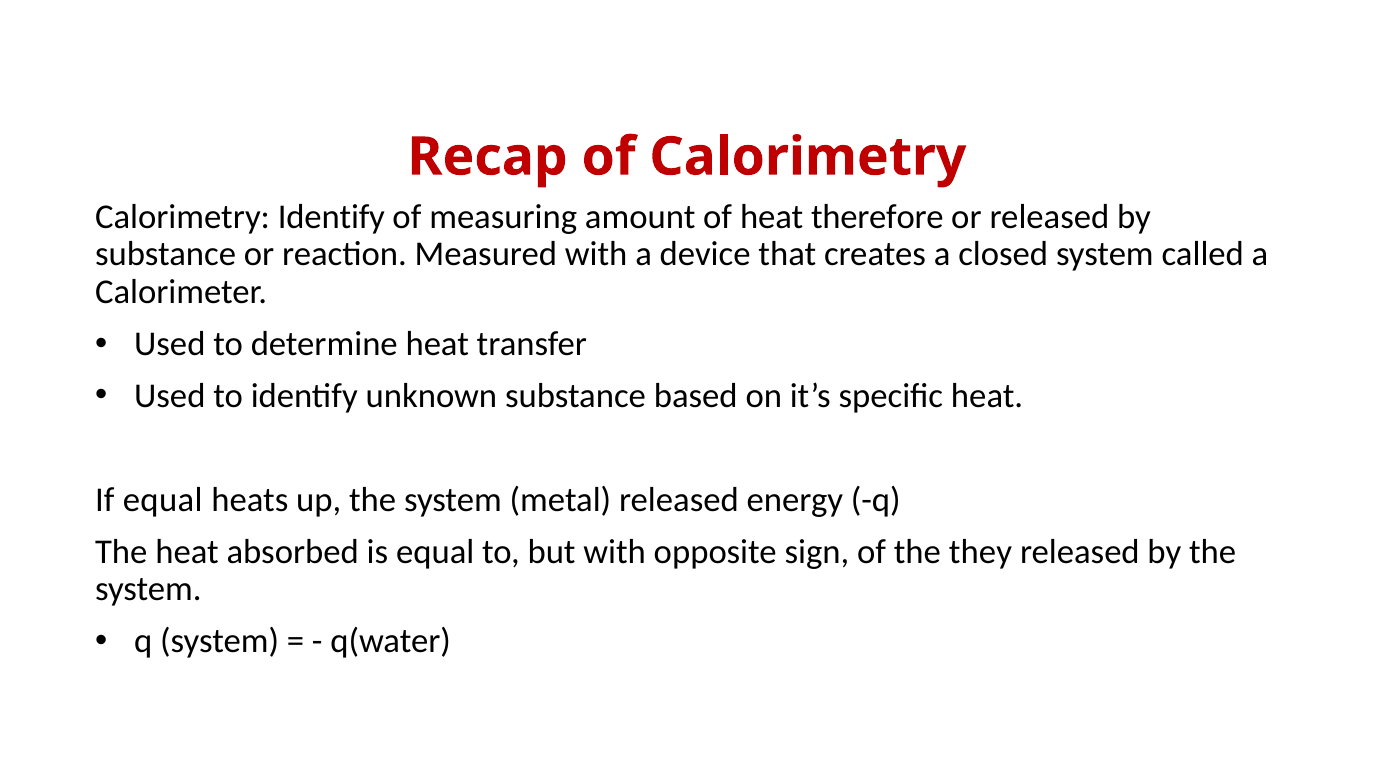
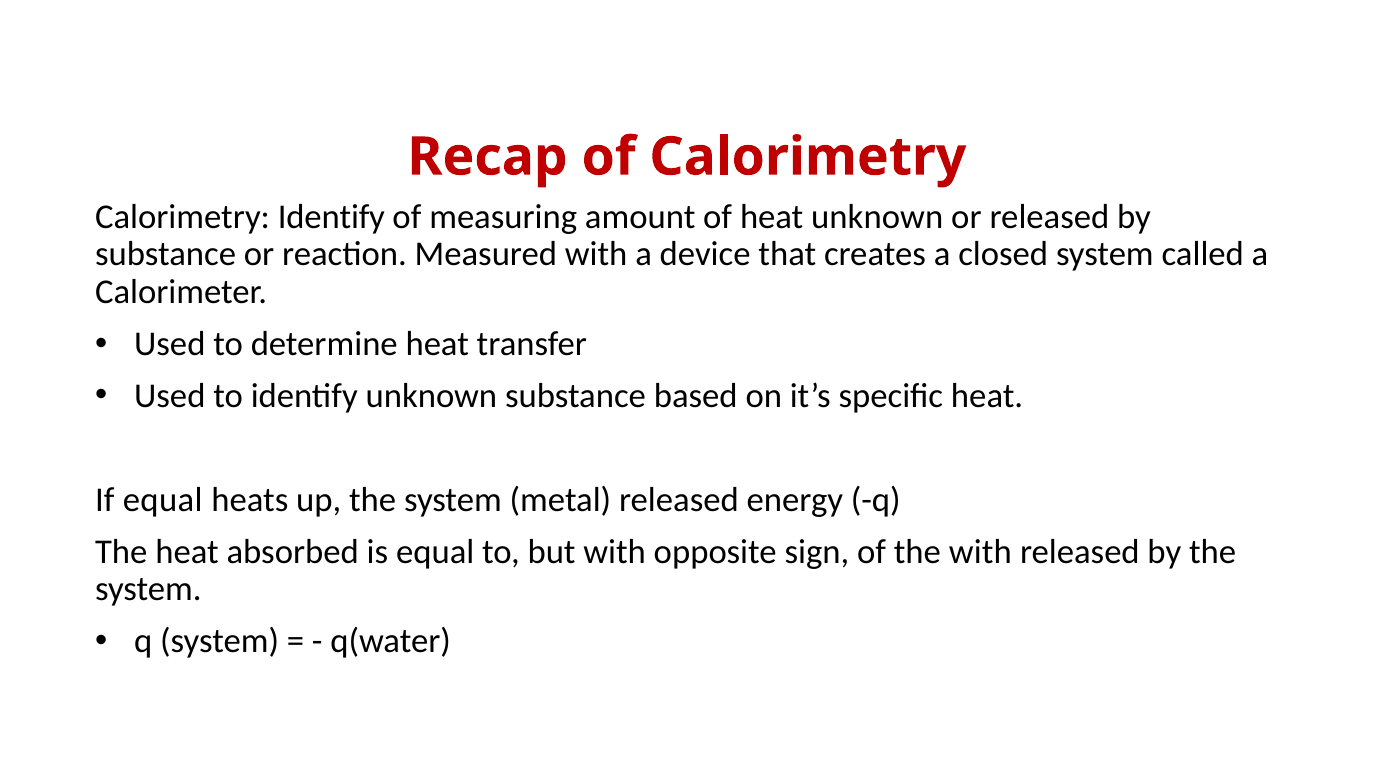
heat therefore: therefore -> unknown
the they: they -> with
